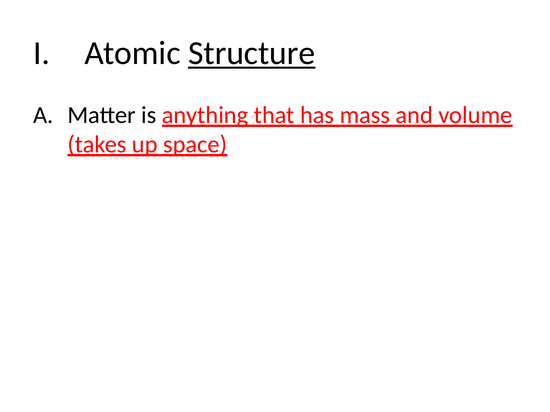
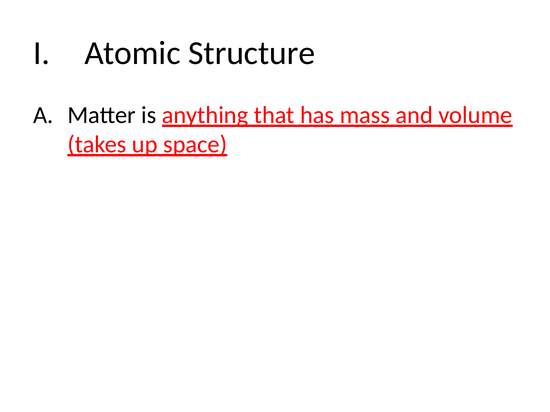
Structure underline: present -> none
